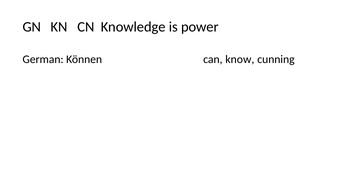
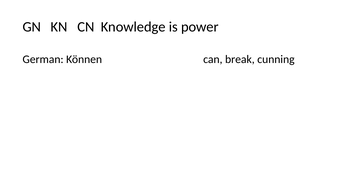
know: know -> break
